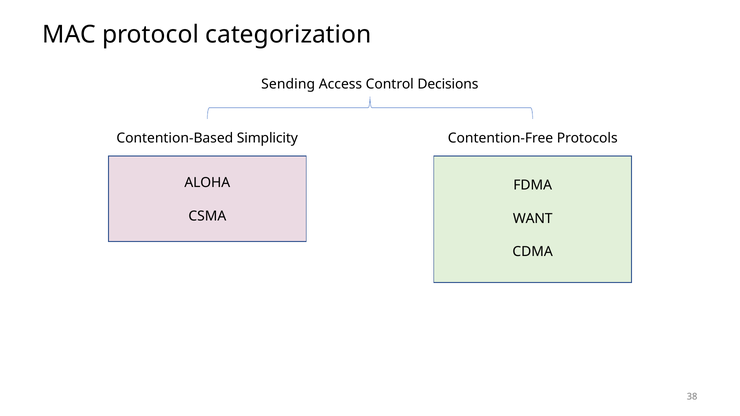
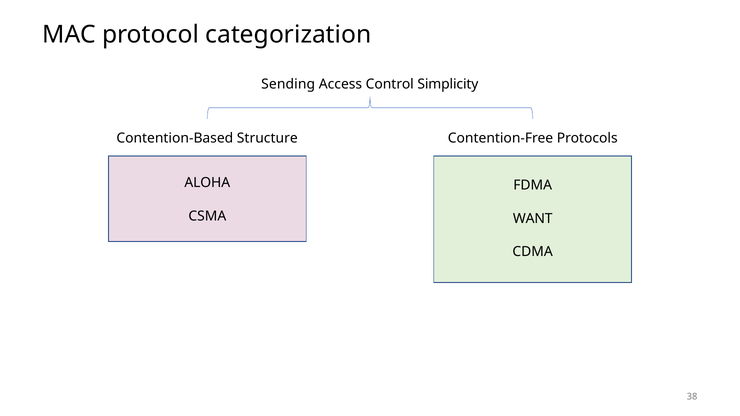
Decisions: Decisions -> Simplicity
Simplicity: Simplicity -> Structure
